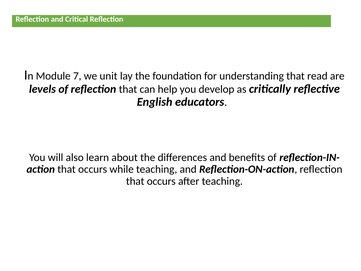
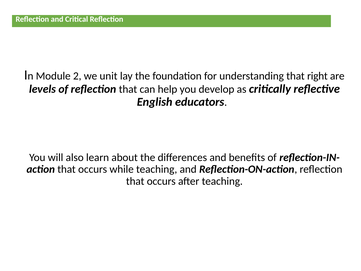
7: 7 -> 2
read: read -> right
